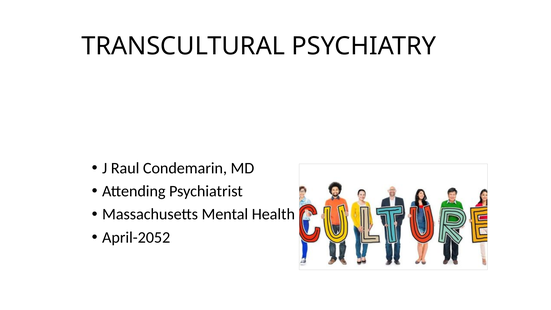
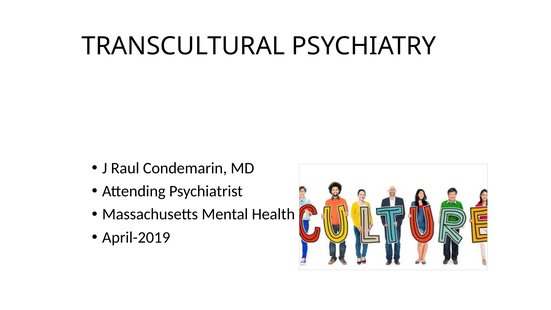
April-2052: April-2052 -> April-2019
